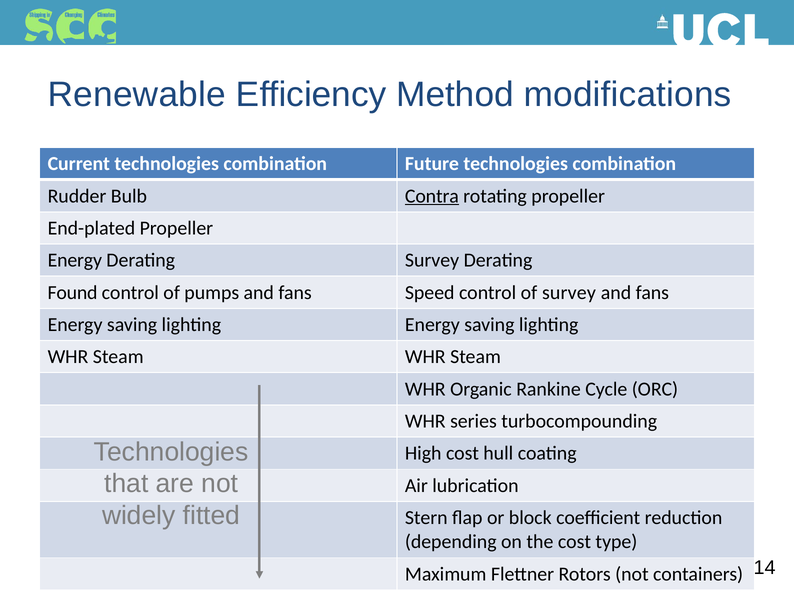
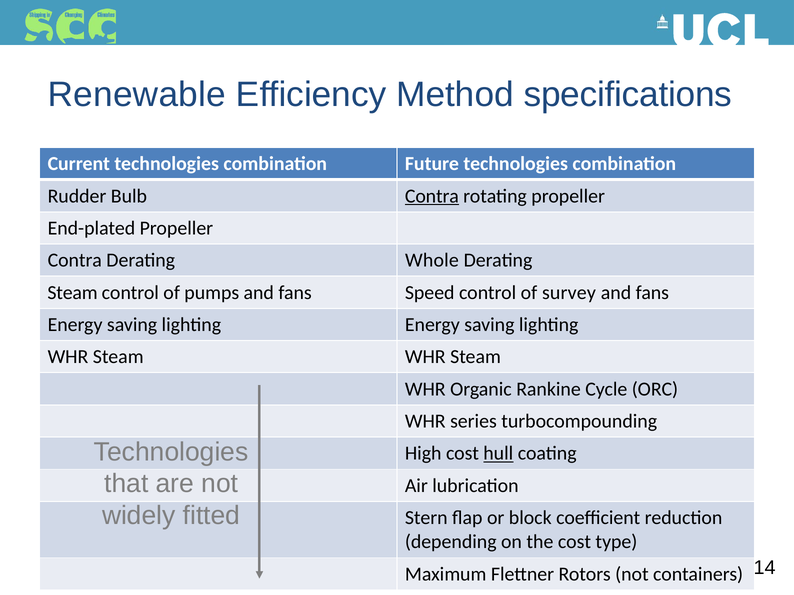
modifications: modifications -> specifications
Energy at (75, 261): Energy -> Contra
Derating Survey: Survey -> Whole
Found at (73, 293): Found -> Steam
hull underline: none -> present
